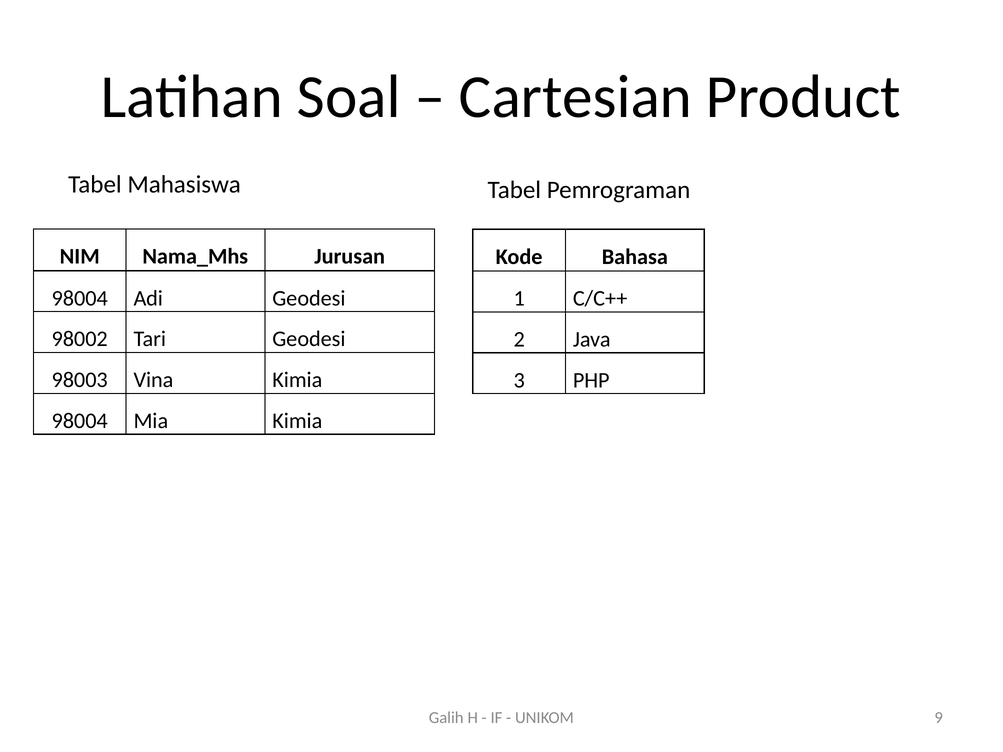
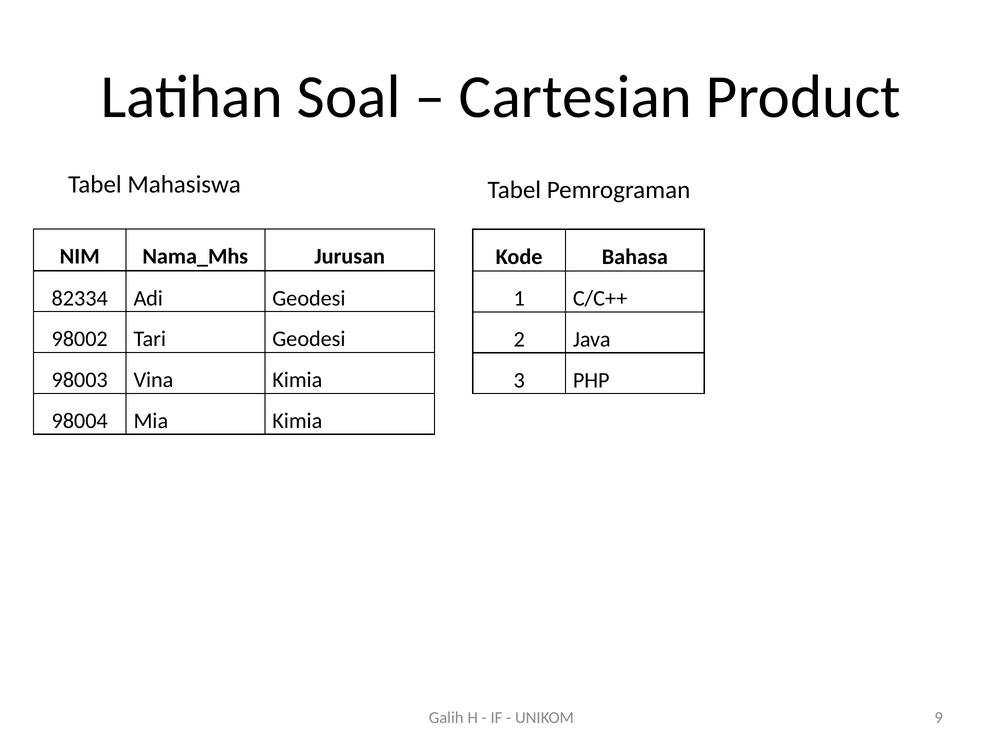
98004 at (80, 298): 98004 -> 82334
